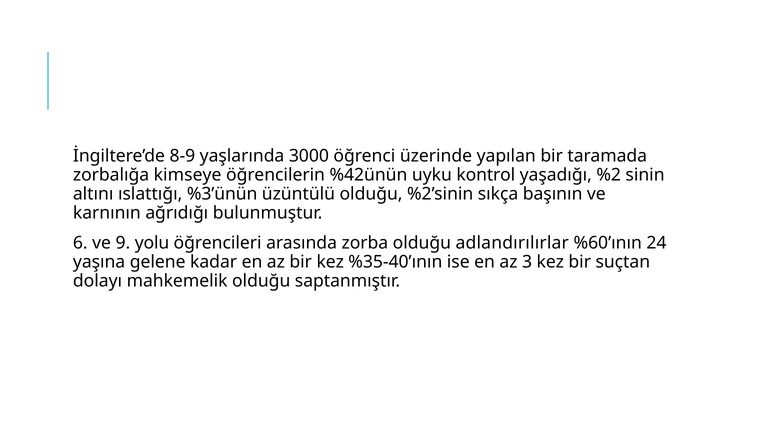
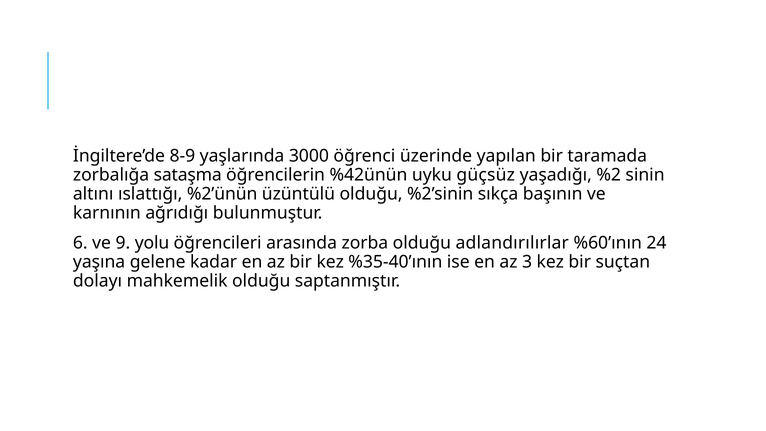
kimseye: kimseye -> sataşma
kontrol: kontrol -> güçsüz
%3’ünün: %3’ünün -> %2’ünün
